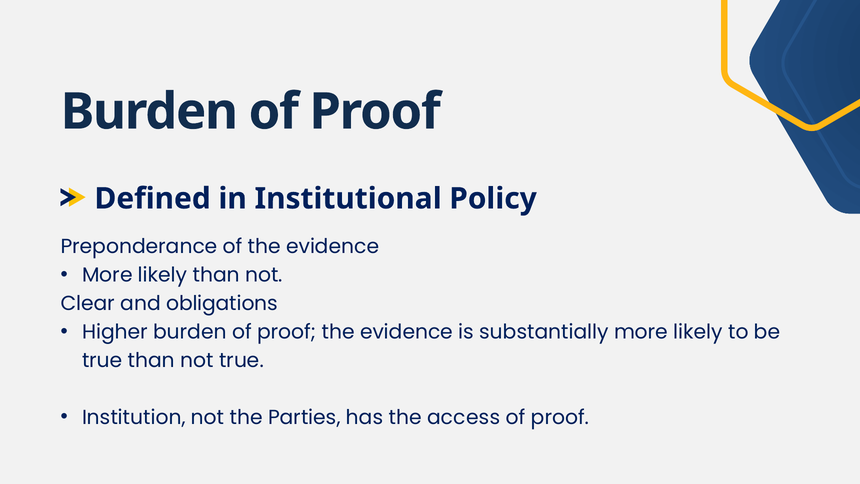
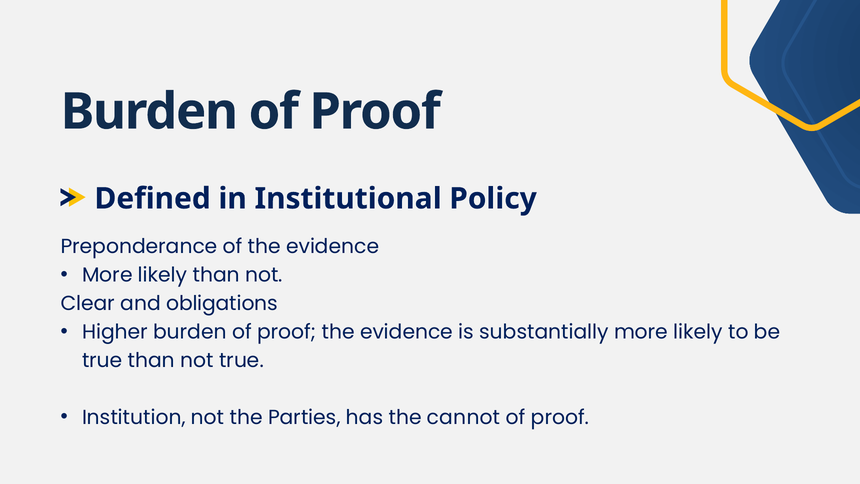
access: access -> cannot
